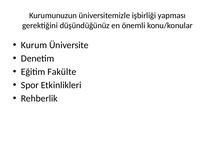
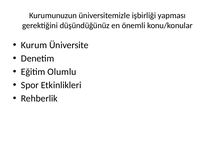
Fakülte: Fakülte -> Olumlu
